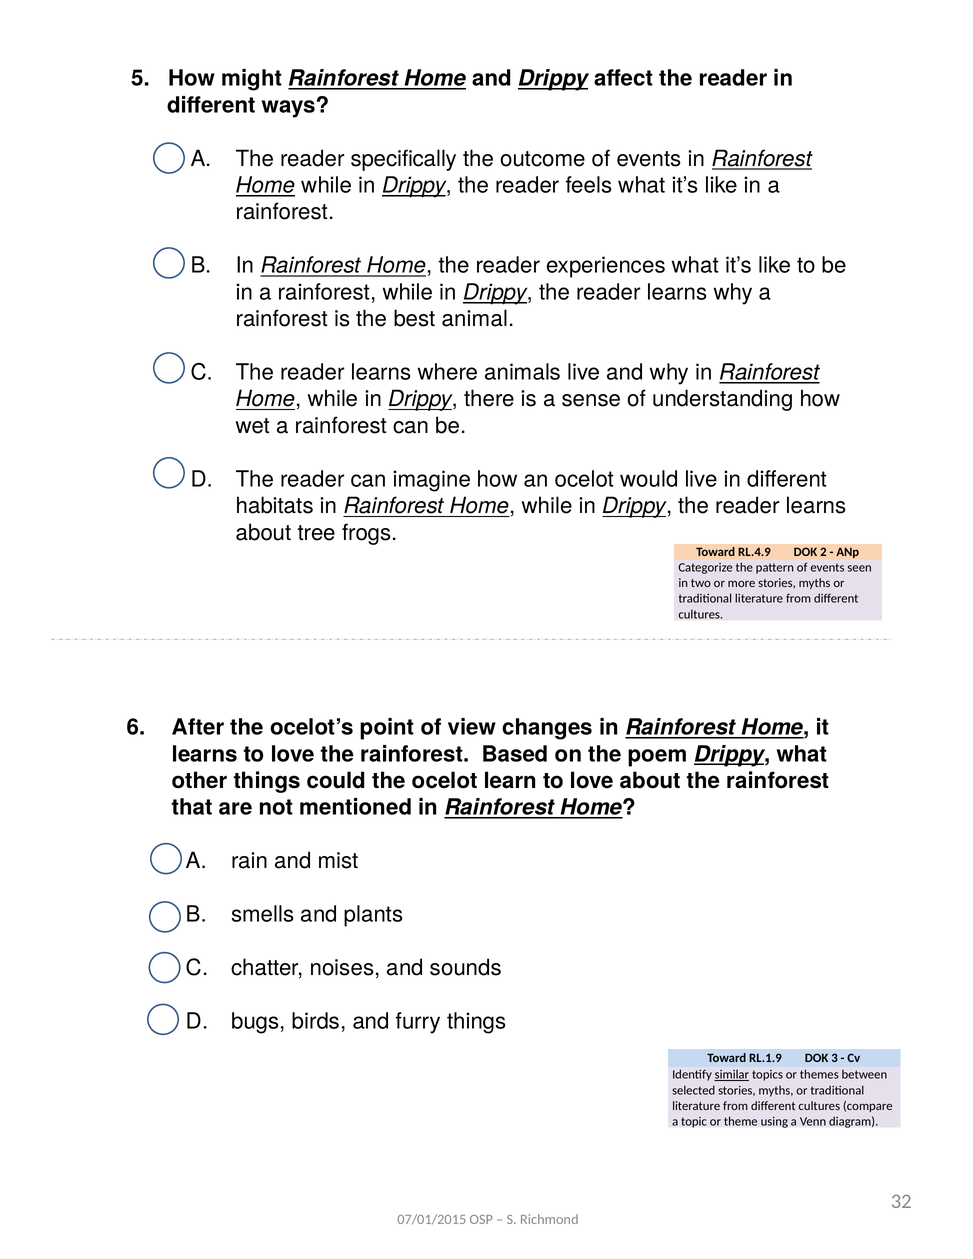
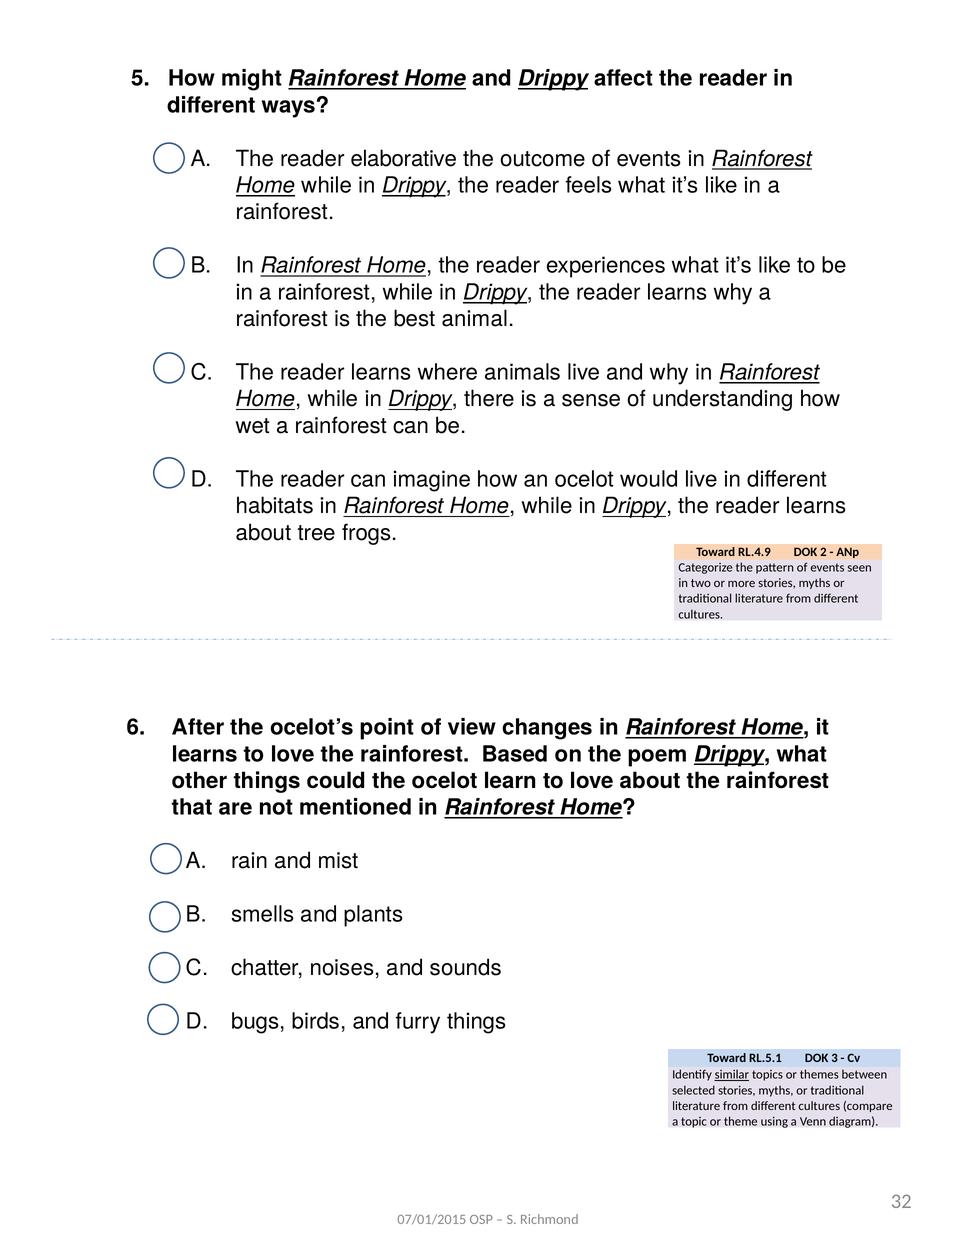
specifically: specifically -> elaborative
RL.1.9: RL.1.9 -> RL.5.1
